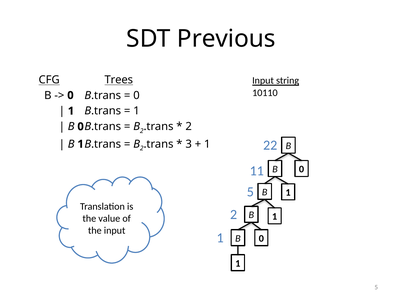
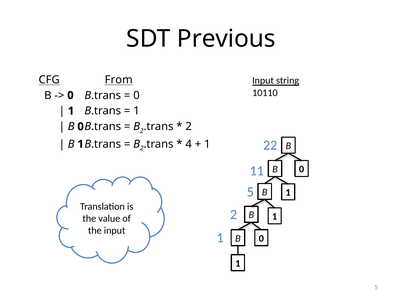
Trees: Trees -> From
3: 3 -> 4
